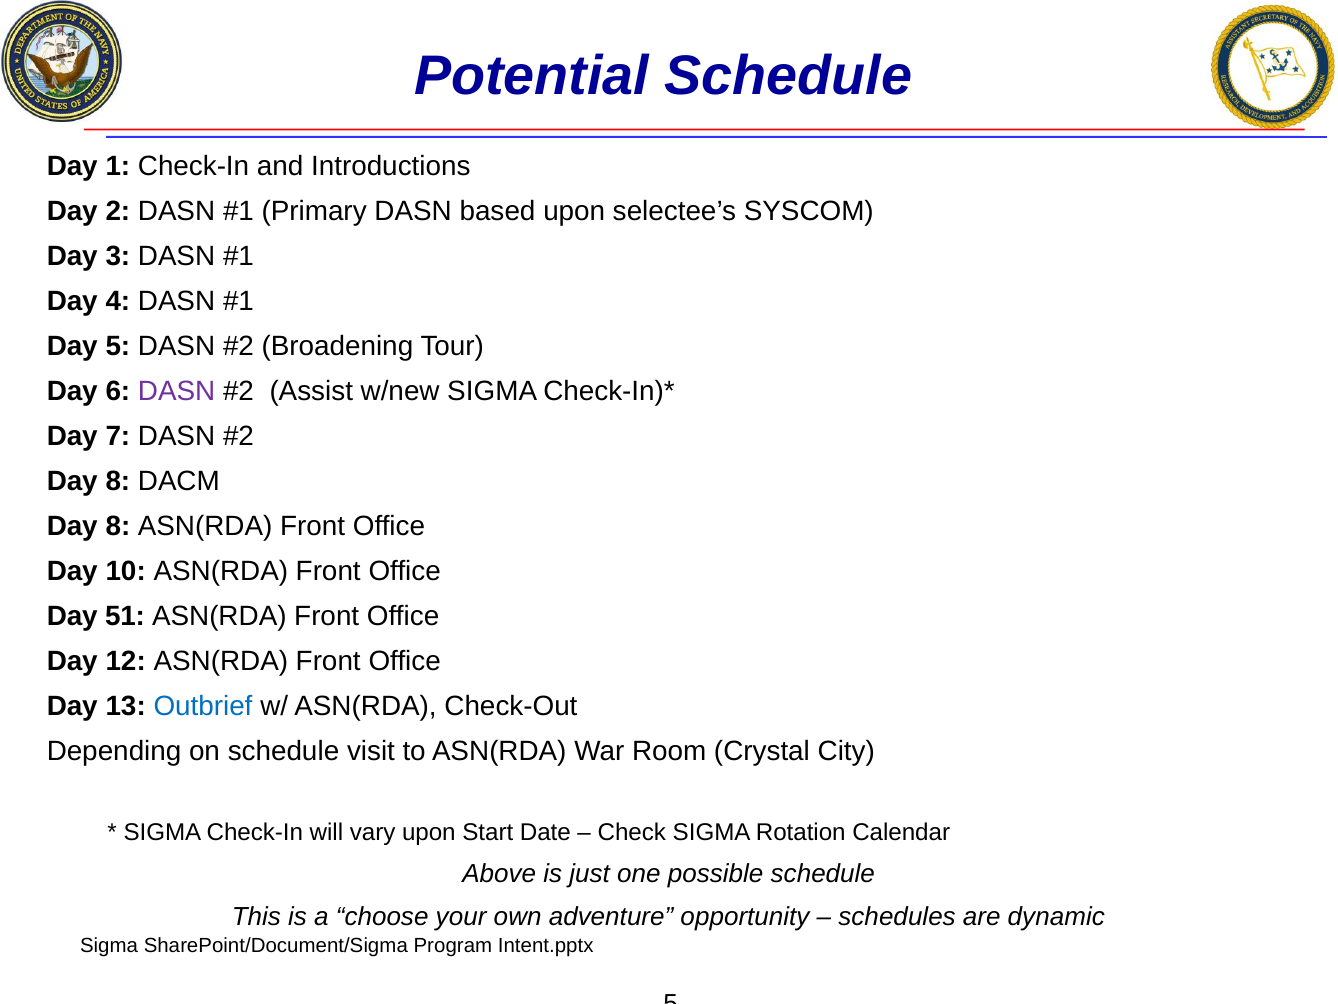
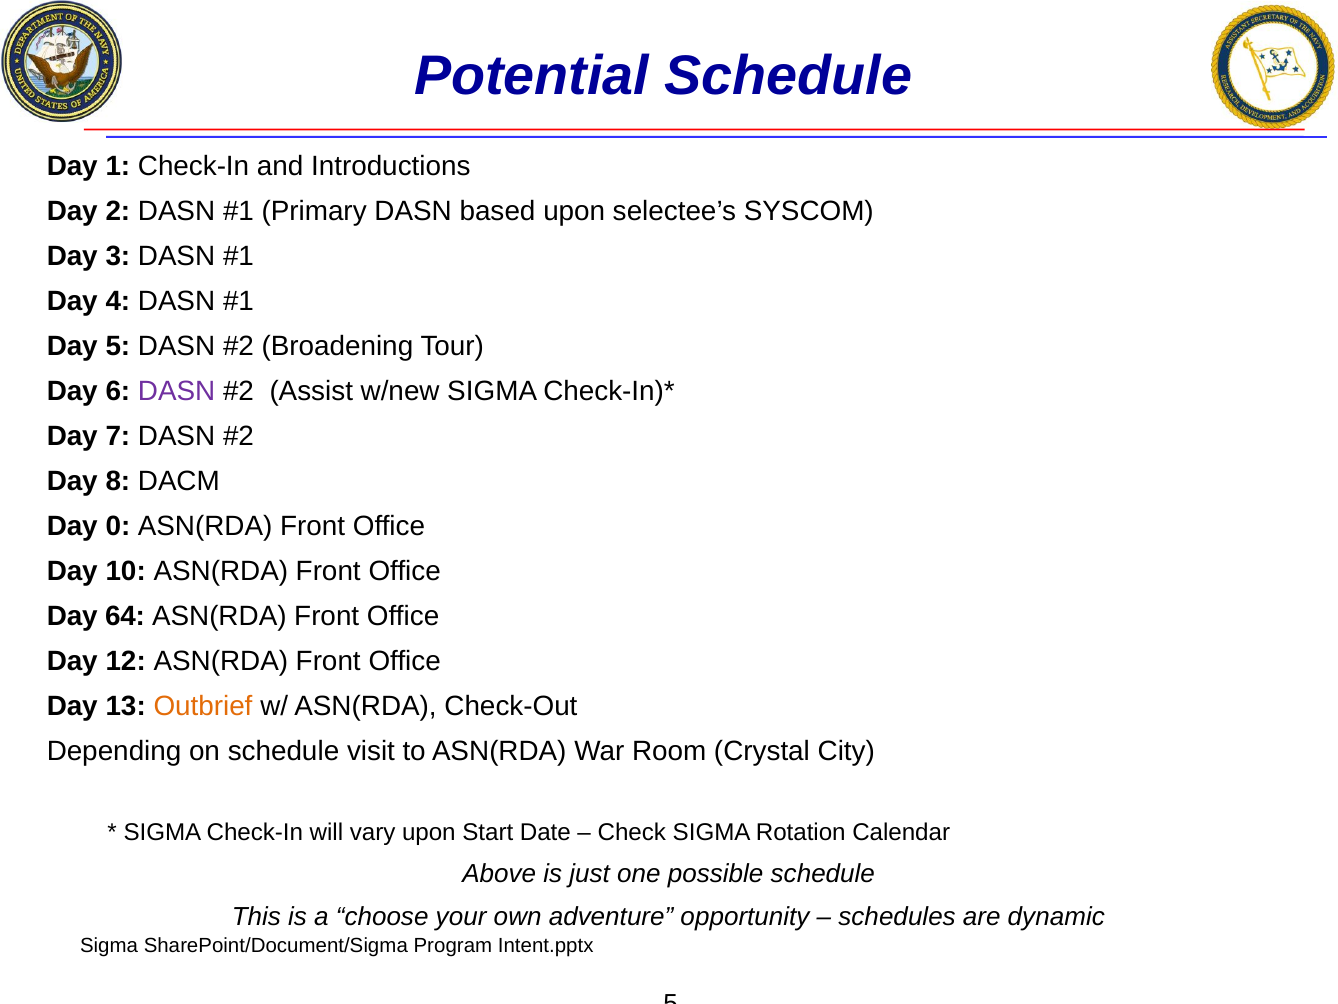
8 at (118, 526): 8 -> 0
51: 51 -> 64
Outbrief colour: blue -> orange
